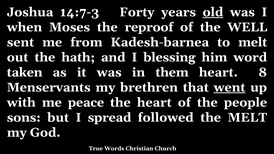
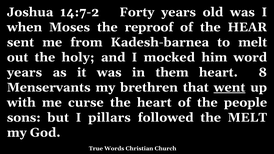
14:7-3: 14:7-3 -> 14:7-2
old underline: present -> none
WELL: WELL -> HEAR
hath: hath -> holy
blessing: blessing -> mocked
taken at (25, 72): taken -> years
peace: peace -> curse
spread: spread -> pillars
